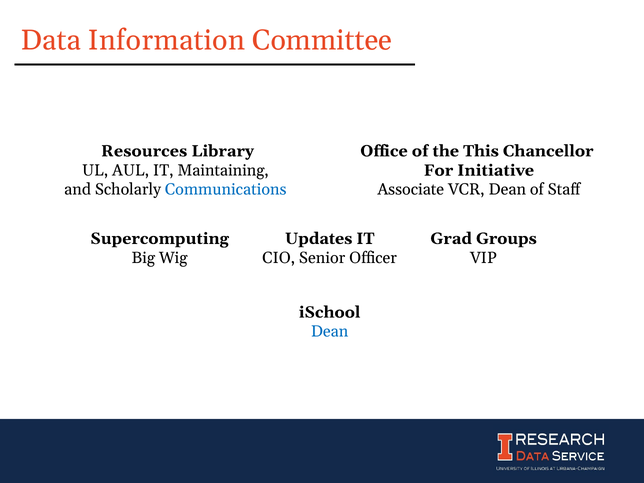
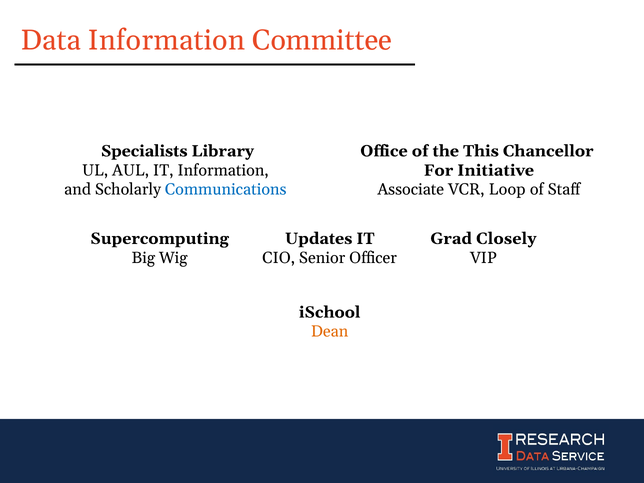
Resources: Resources -> Specialists
IT Maintaining: Maintaining -> Information
VCR Dean: Dean -> Loop
Groups: Groups -> Closely
Dean at (330, 332) colour: blue -> orange
